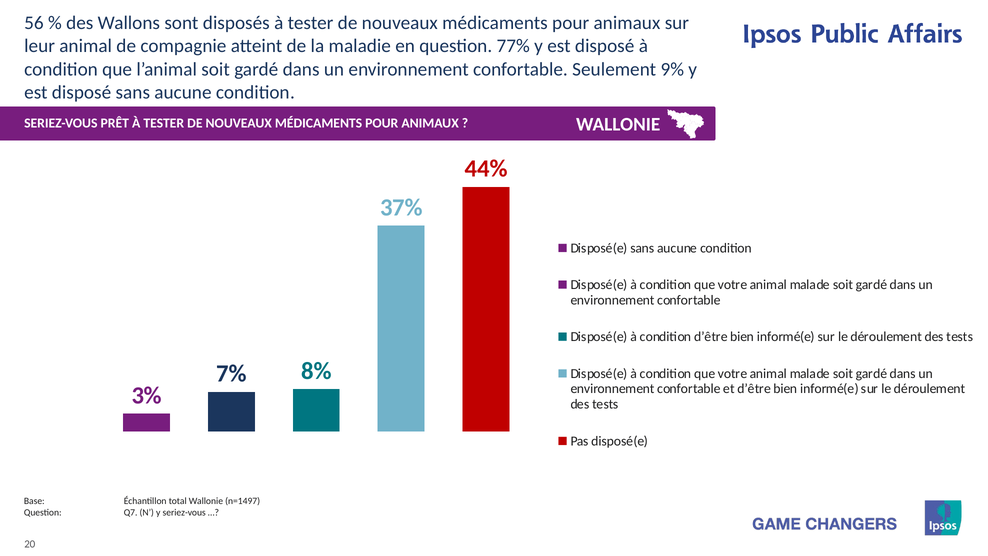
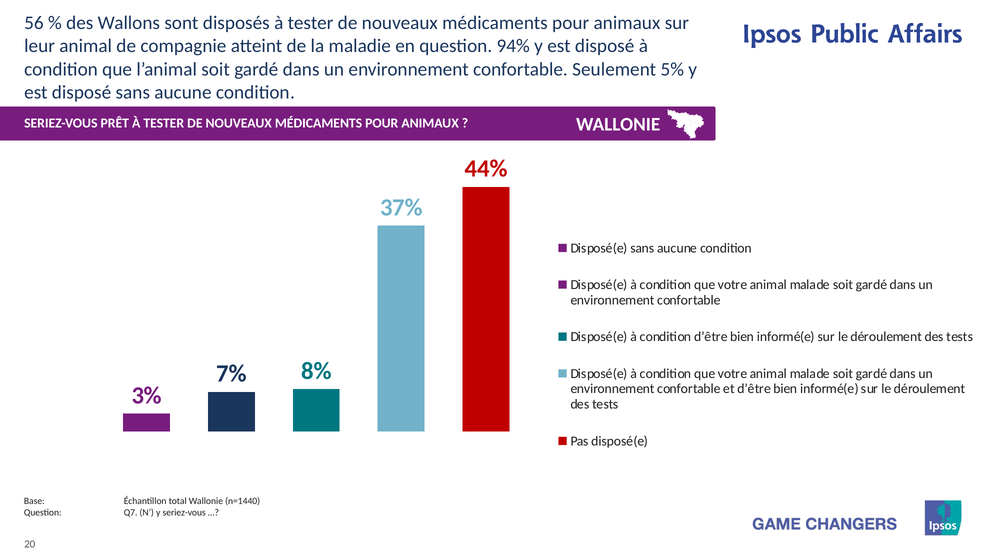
77%: 77% -> 94%
9%: 9% -> 5%
n=1497: n=1497 -> n=1440
